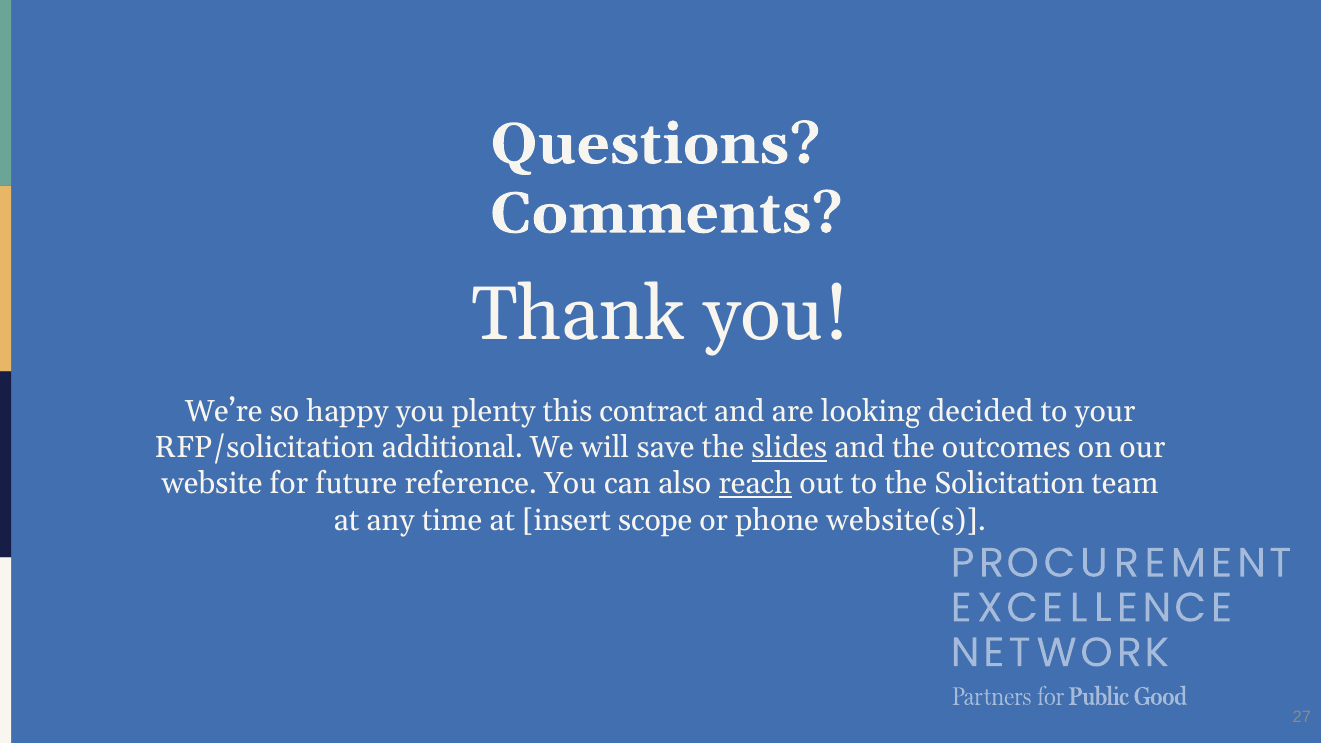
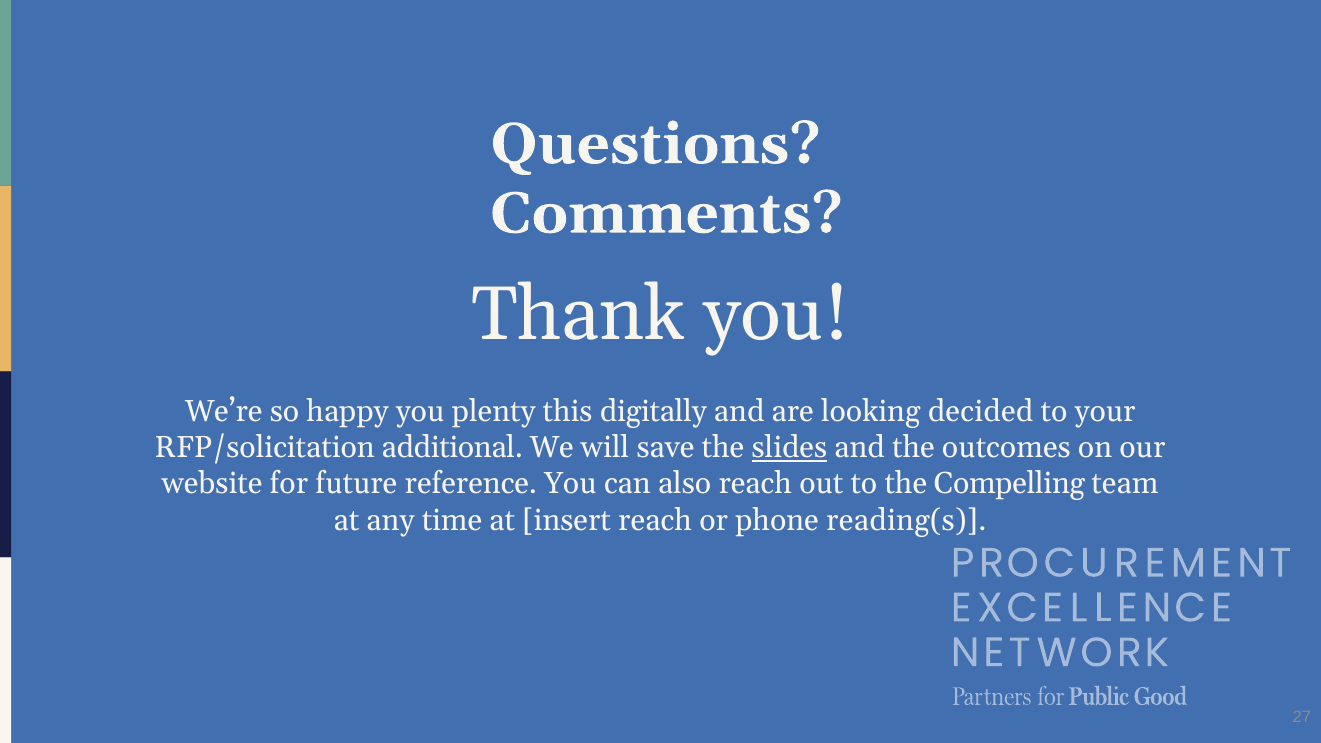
contract: contract -> digitally
reach at (755, 484) underline: present -> none
Solicitation: Solicitation -> Compelling
insert scope: scope -> reach
website(s: website(s -> reading(s
